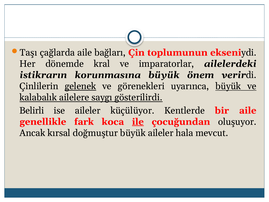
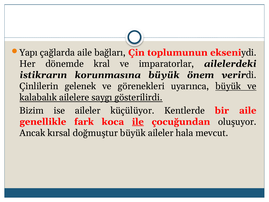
Taşı: Taşı -> Yapı
gelenek underline: present -> none
Belirli: Belirli -> Bizim
